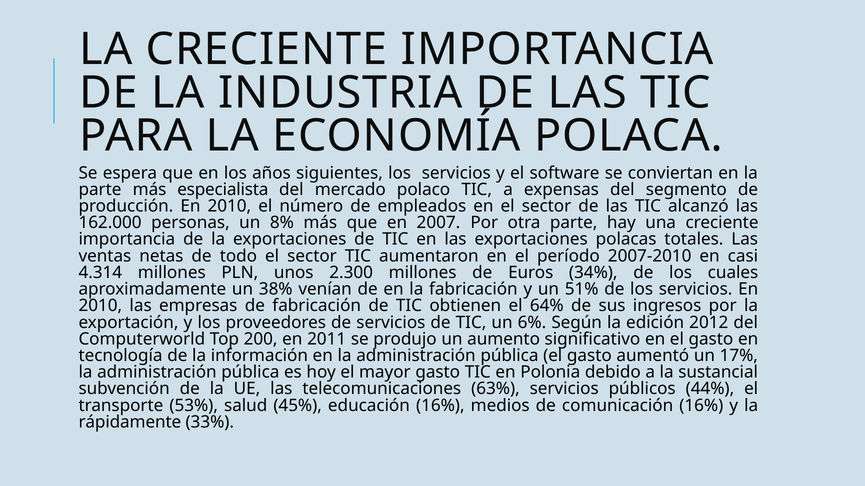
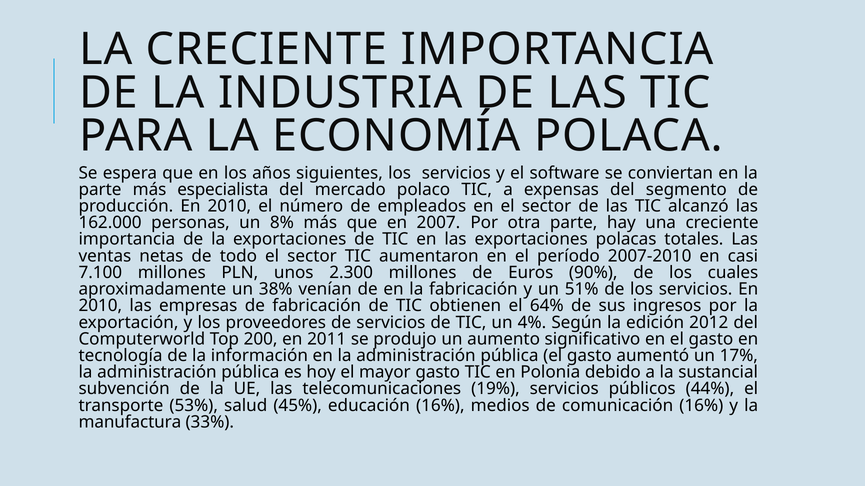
4.314: 4.314 -> 7.100
34%: 34% -> 90%
6%: 6% -> 4%
63%: 63% -> 19%
rápidamente: rápidamente -> manufactura
